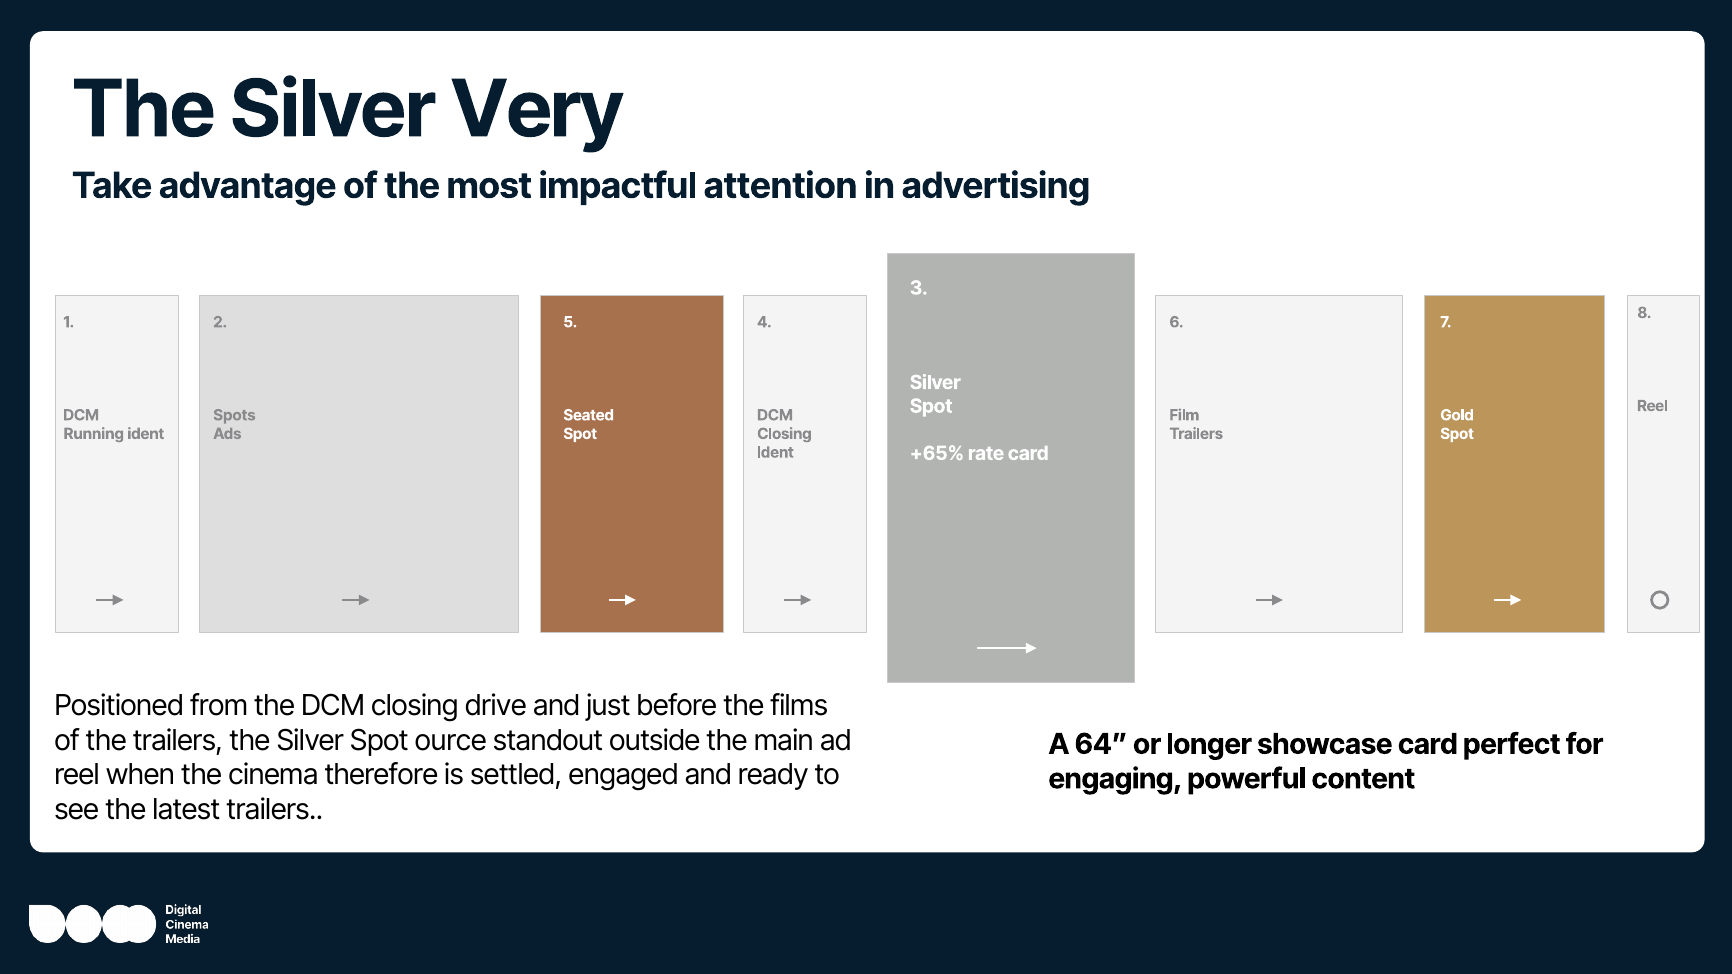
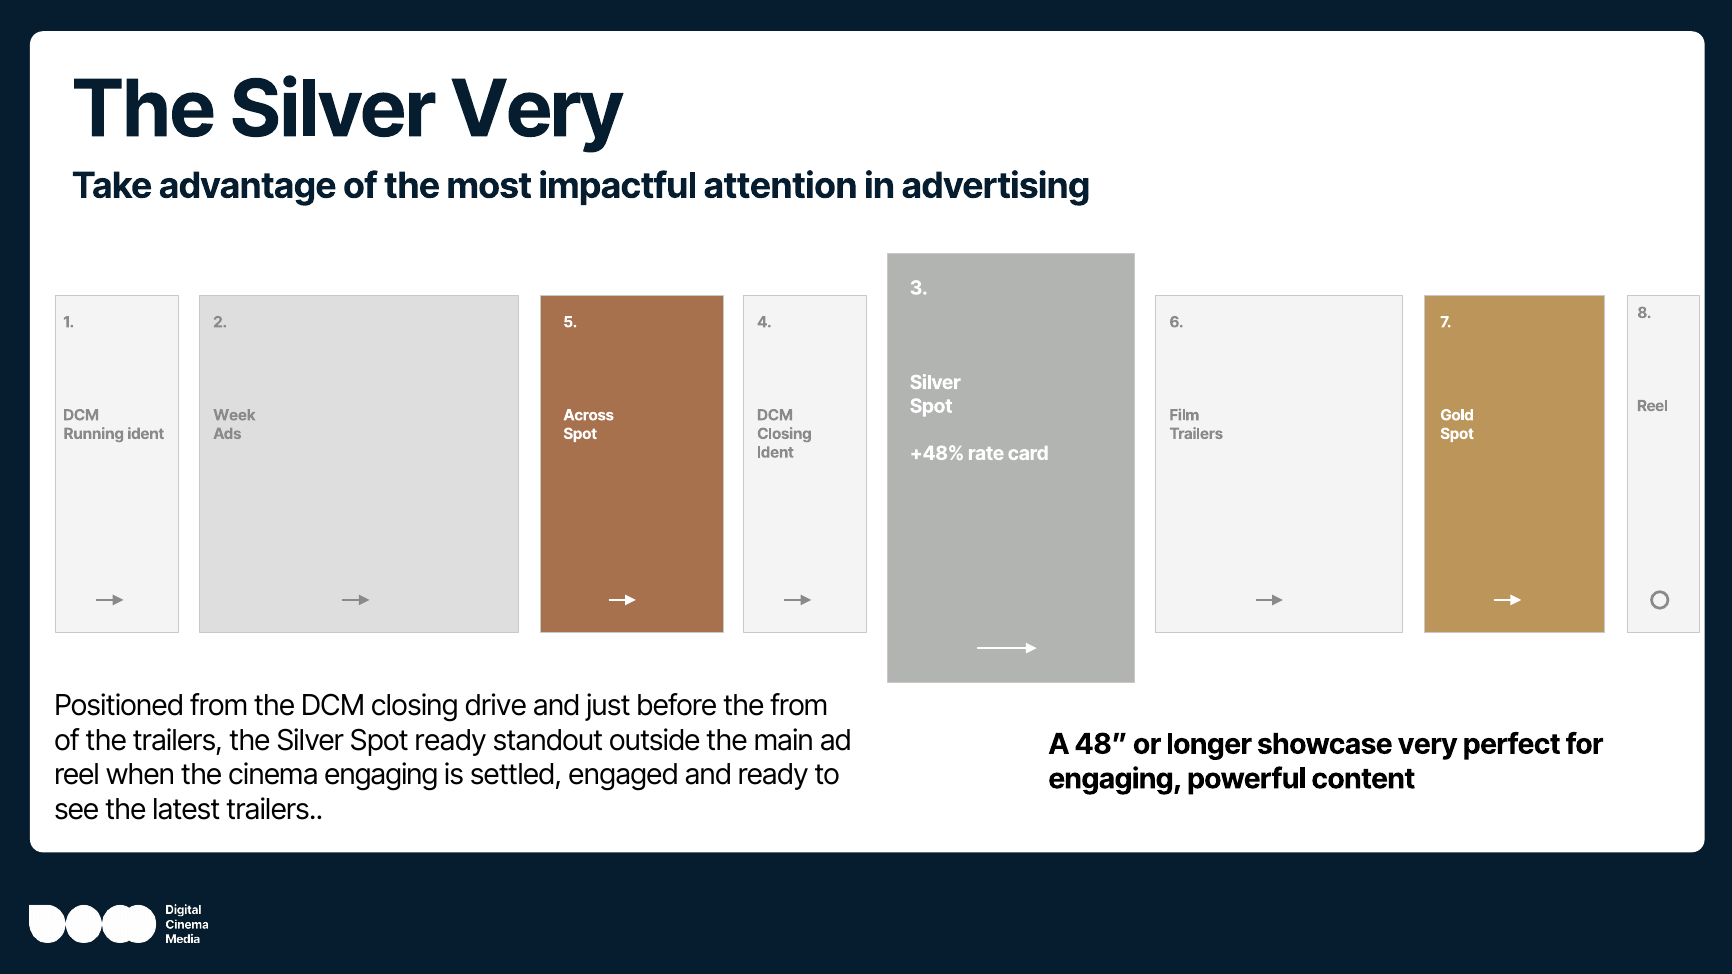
Spots: Spots -> Week
Seated: Seated -> Across
+65%: +65% -> +48%
the films: films -> from
Spot ource: ource -> ready
64: 64 -> 48
showcase card: card -> very
cinema therefore: therefore -> engaging
